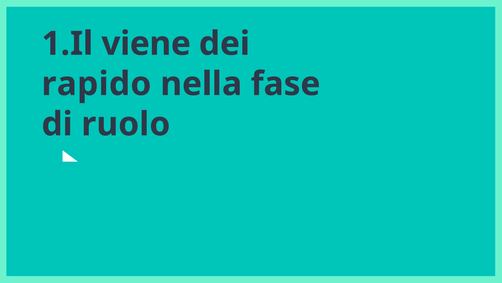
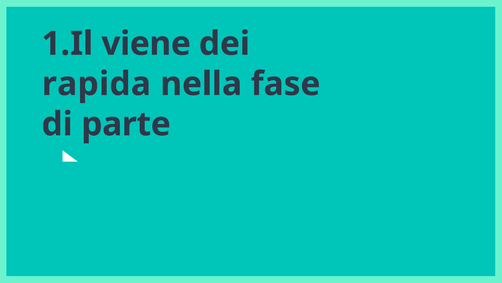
rapido: rapido -> rapida
ruolo: ruolo -> parte
